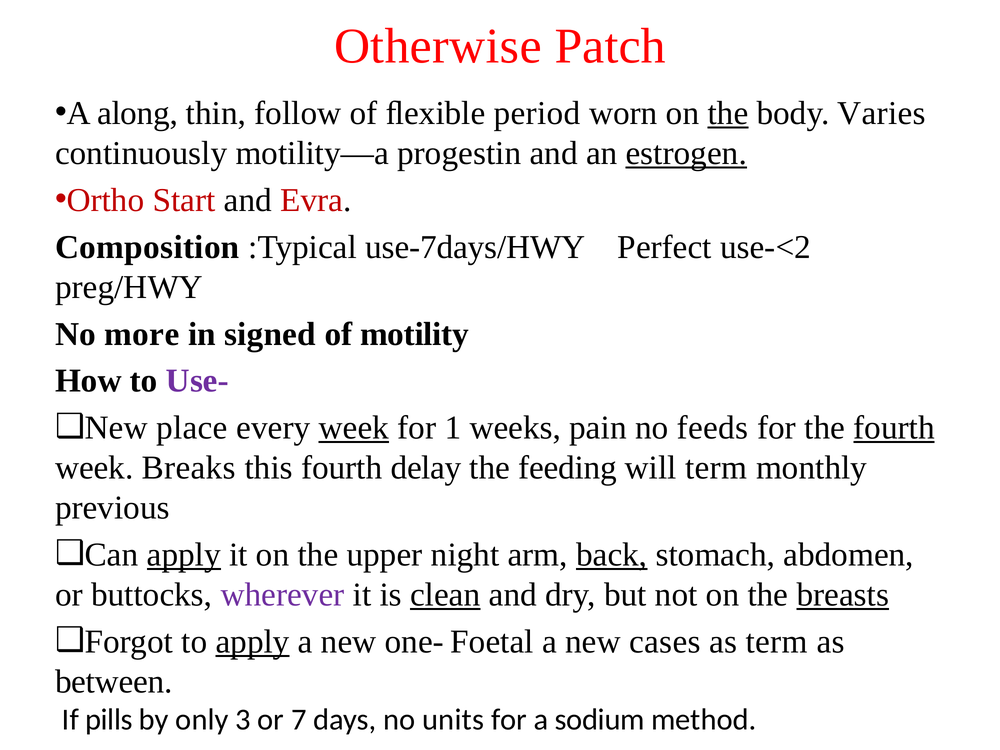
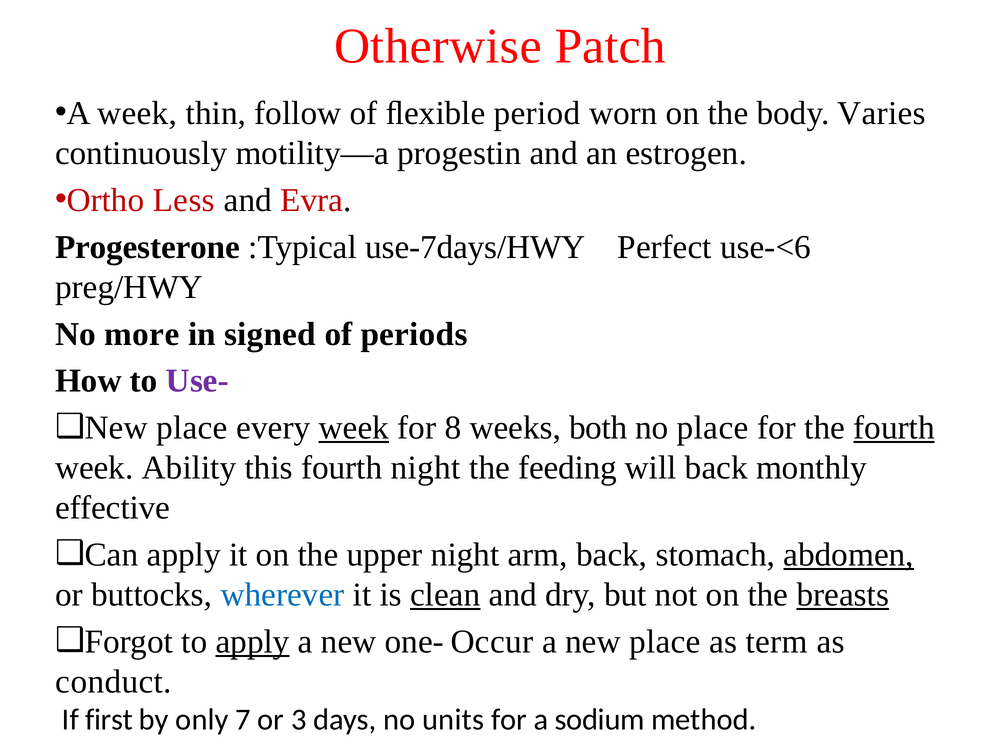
A along: along -> week
the at (728, 113) underline: present -> none
estrogen underline: present -> none
Start: Start -> Less
Composition: Composition -> Progesterone
use-<2: use-<2 -> use-<6
motility: motility -> periods
1: 1 -> 8
pain: pain -> both
no feeds: feeds -> place
Breaks: Breaks -> Ability
fourth delay: delay -> night
will term: term -> back
previous: previous -> effective
apply at (184, 555) underline: present -> none
back at (612, 555) underline: present -> none
abdomen underline: none -> present
wherever colour: purple -> blue
Foetal: Foetal -> Occur
new cases: cases -> place
between: between -> conduct
pills: pills -> first
3: 3 -> 7
7: 7 -> 3
